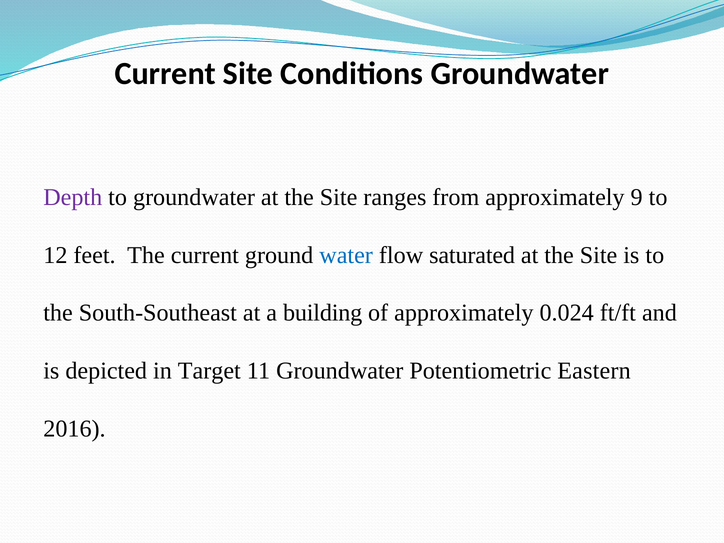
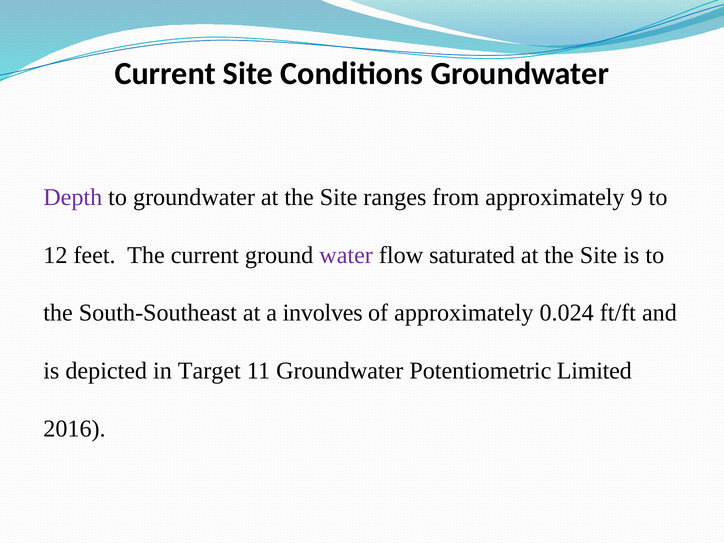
water colour: blue -> purple
building: building -> involves
Eastern: Eastern -> Limited
